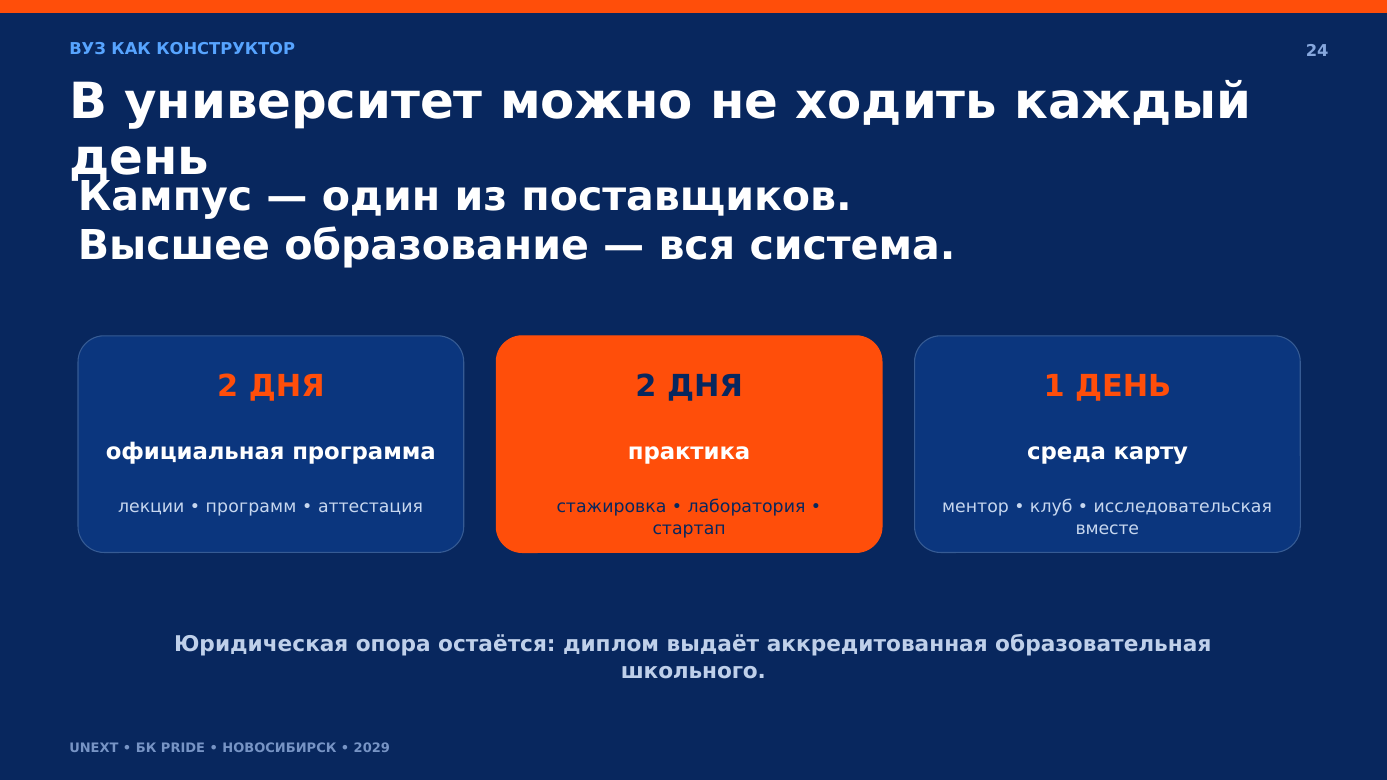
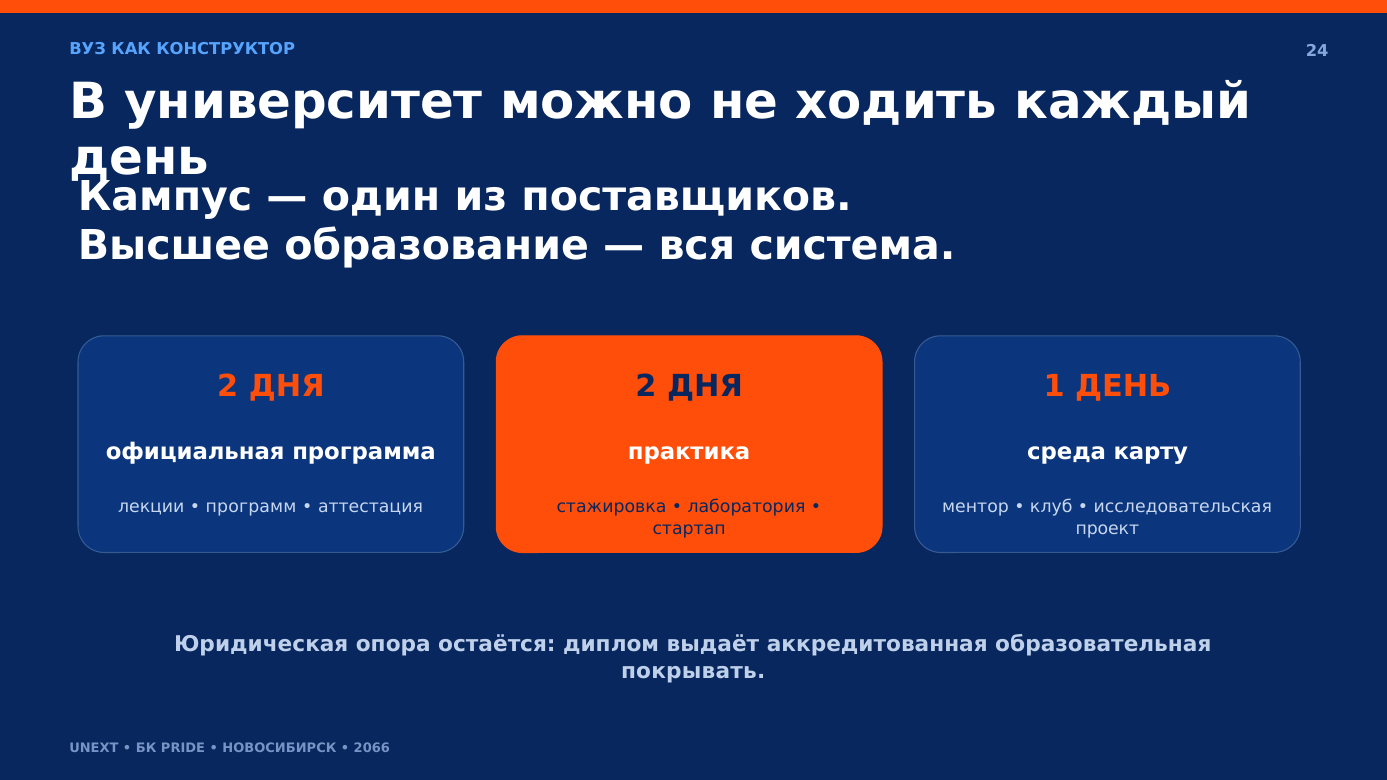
вместе: вместе -> проект
школьного: школьного -> покрывать
2029: 2029 -> 2066
